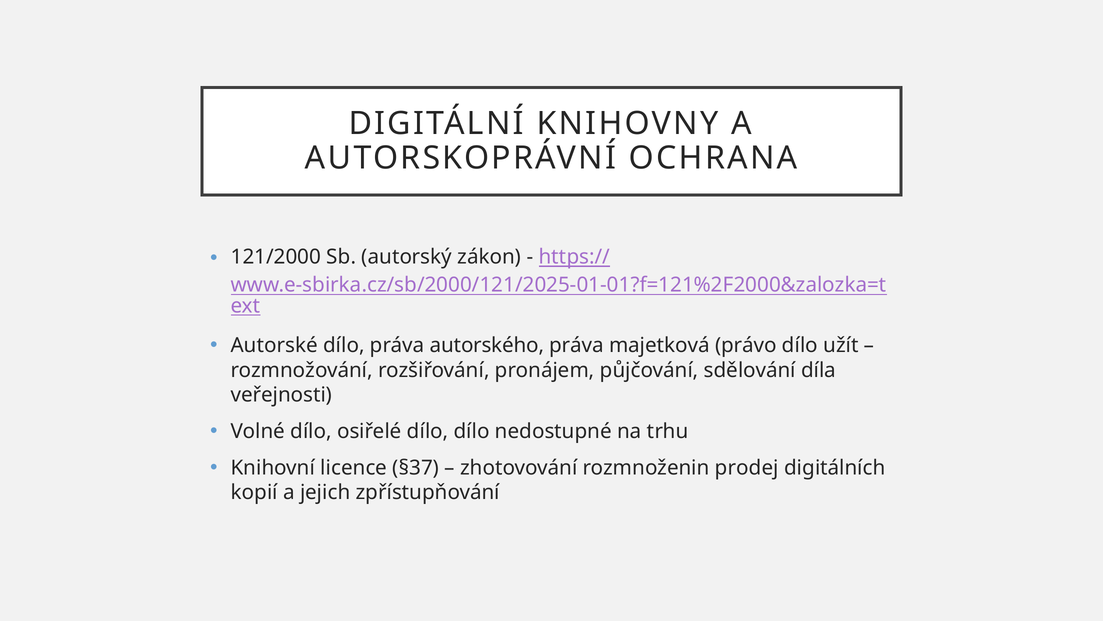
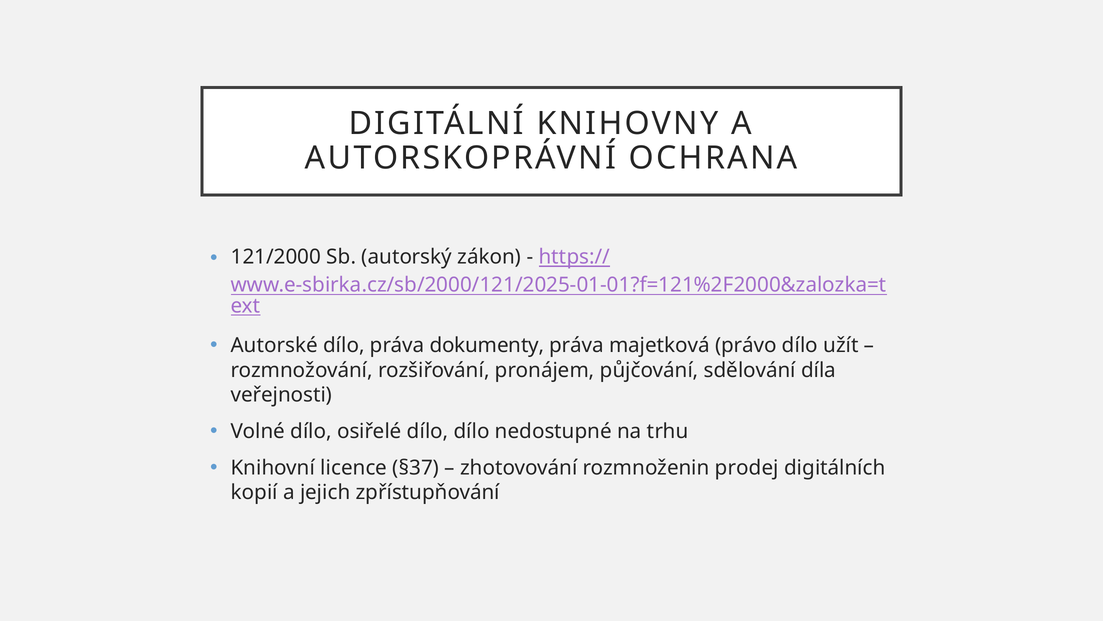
autorského: autorského -> dokumenty
